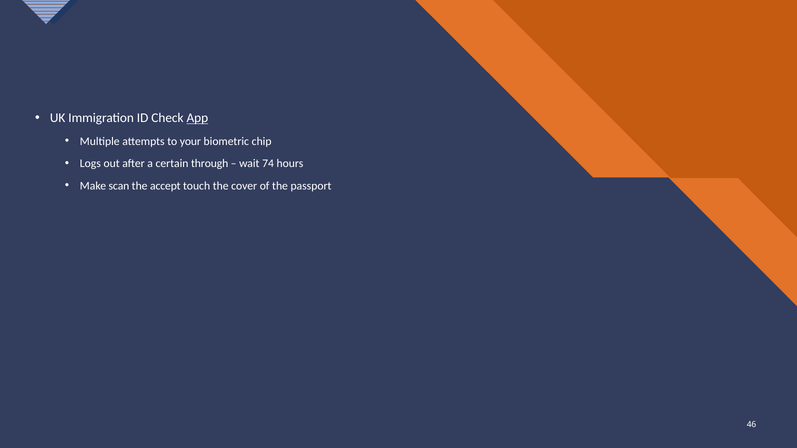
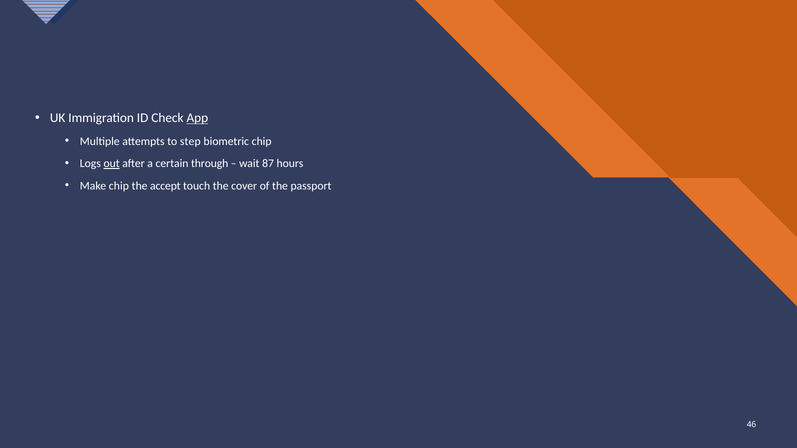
your: your -> step
out underline: none -> present
74: 74 -> 87
Make scan: scan -> chip
